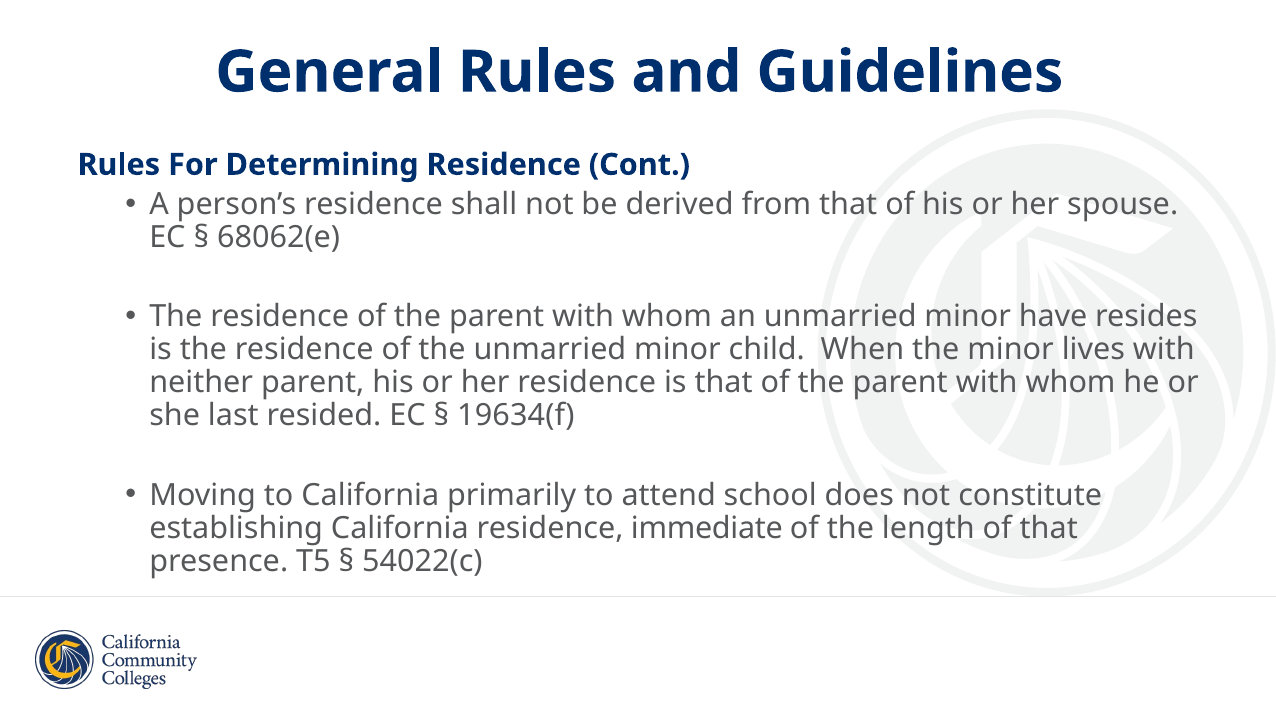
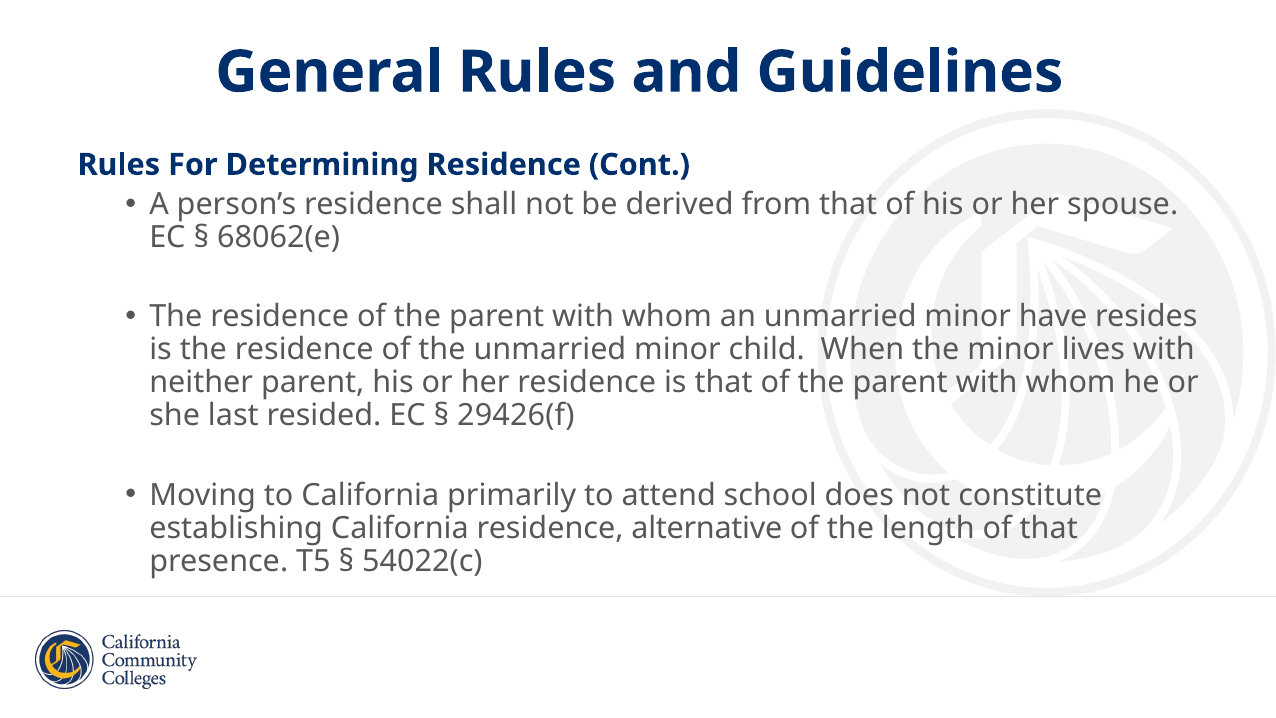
19634(f: 19634(f -> 29426(f
immediate: immediate -> alternative
